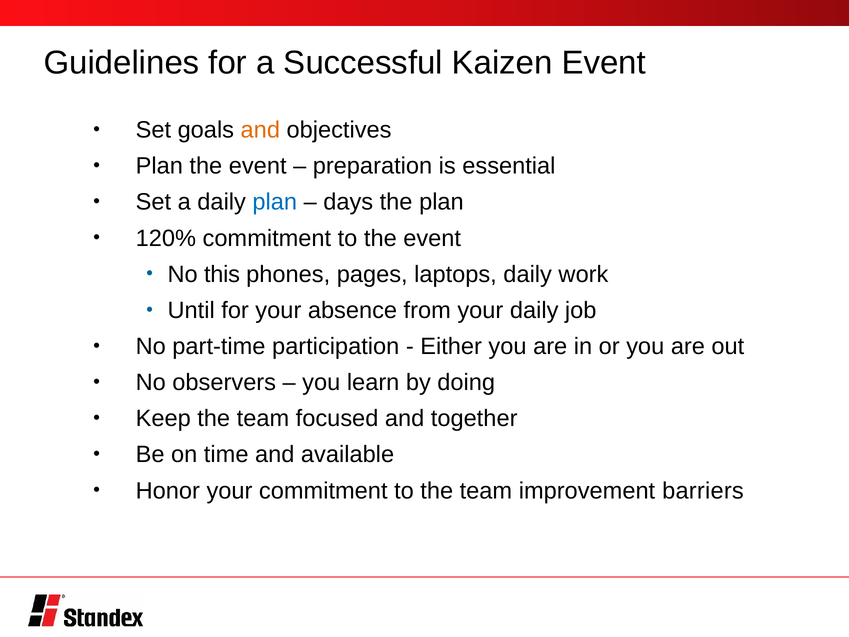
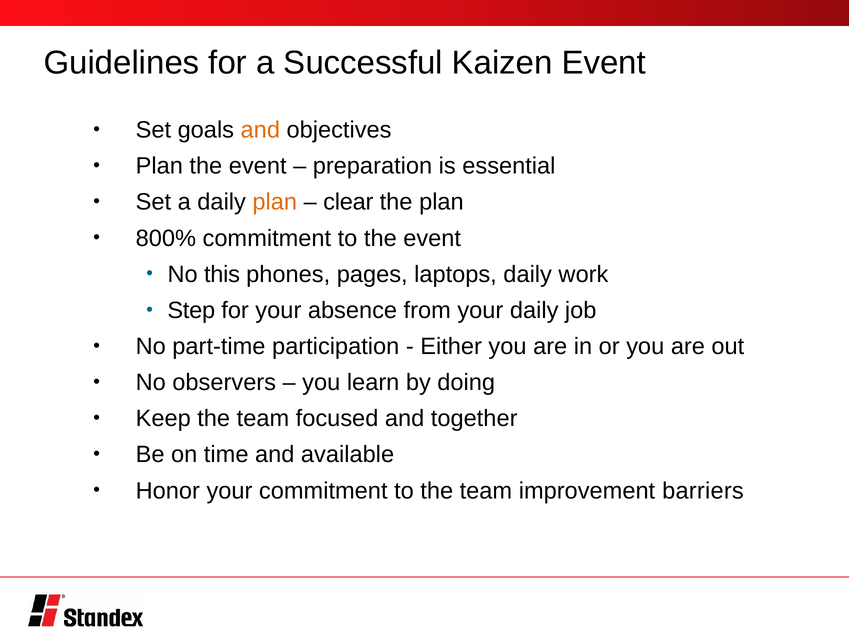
plan at (275, 202) colour: blue -> orange
days: days -> clear
120%: 120% -> 800%
Until: Until -> Step
